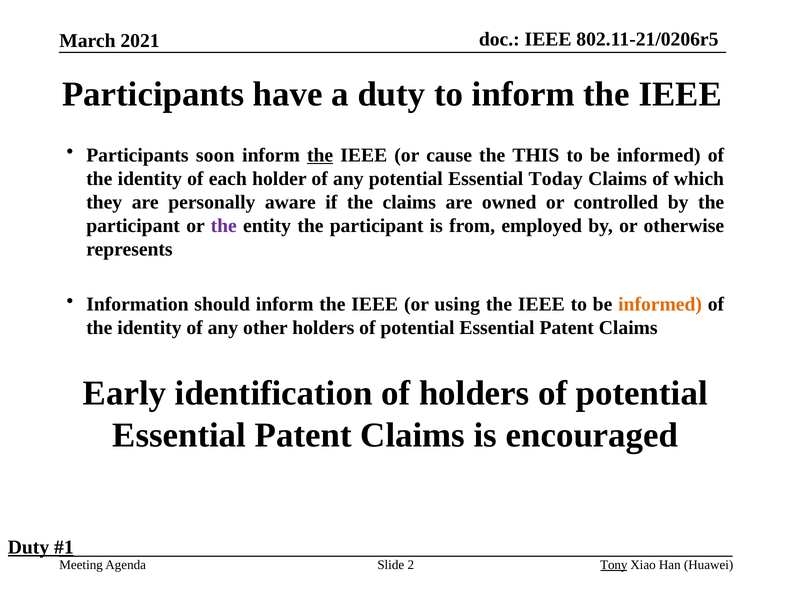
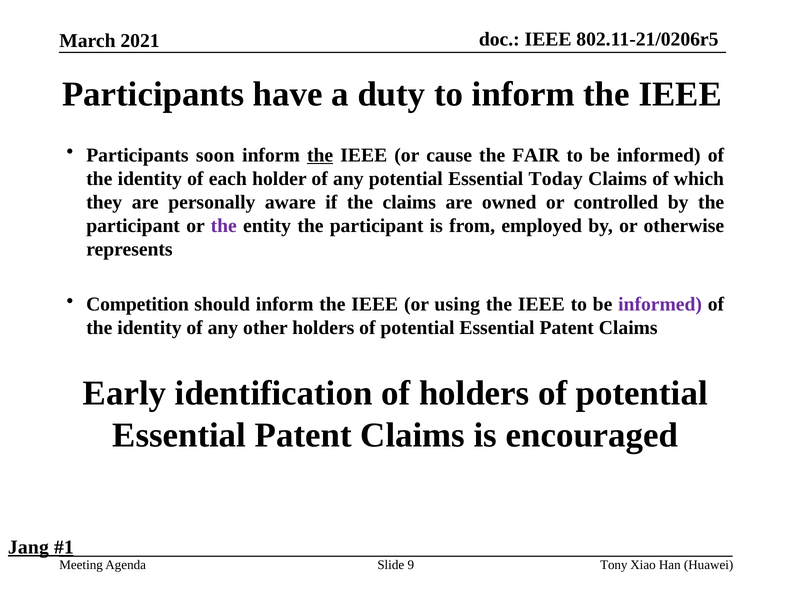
THIS: THIS -> FAIR
Information: Information -> Competition
informed at (660, 304) colour: orange -> purple
Duty at (29, 547): Duty -> Jang
2: 2 -> 9
Tony underline: present -> none
